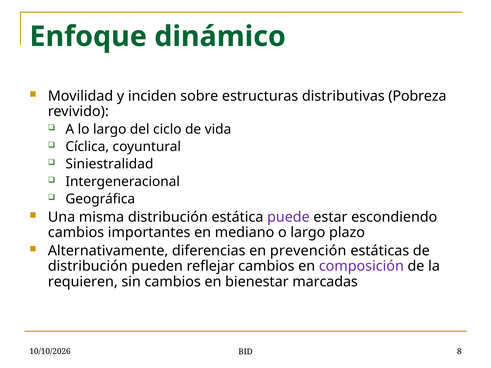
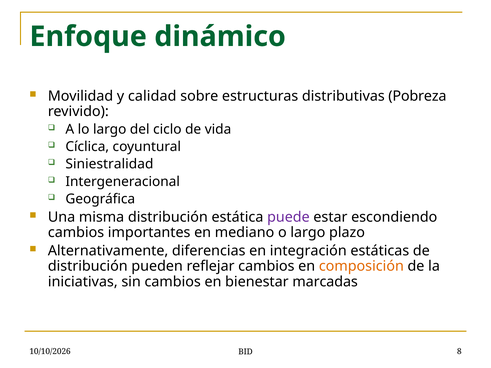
inciden: inciden -> calidad
prevención: prevención -> integración
composición colour: purple -> orange
requieren: requieren -> iniciativas
